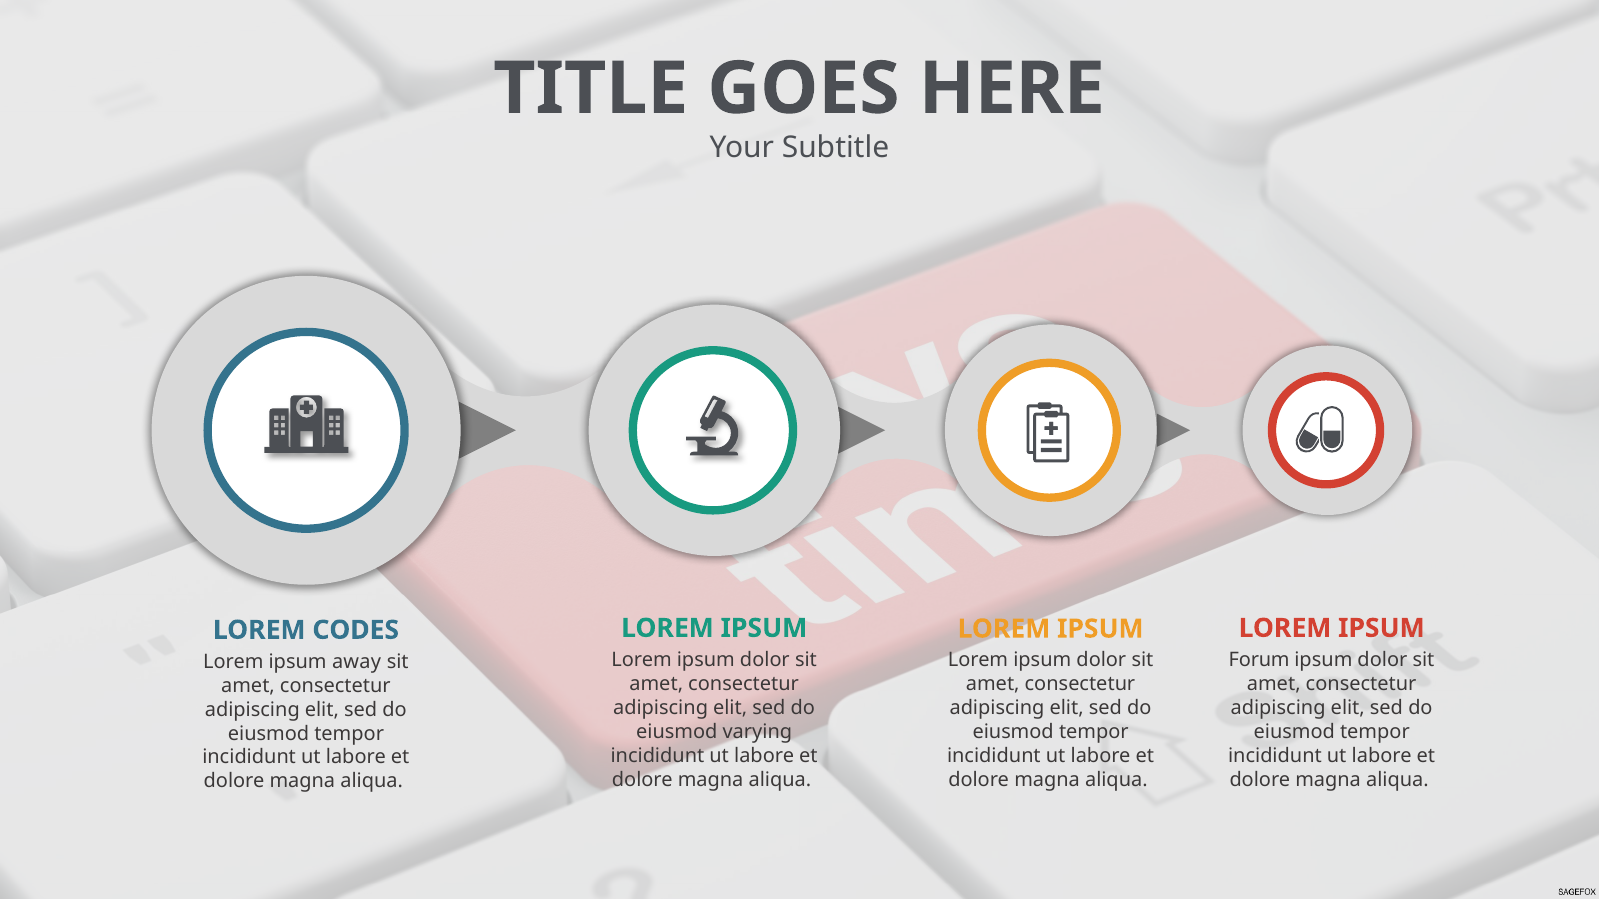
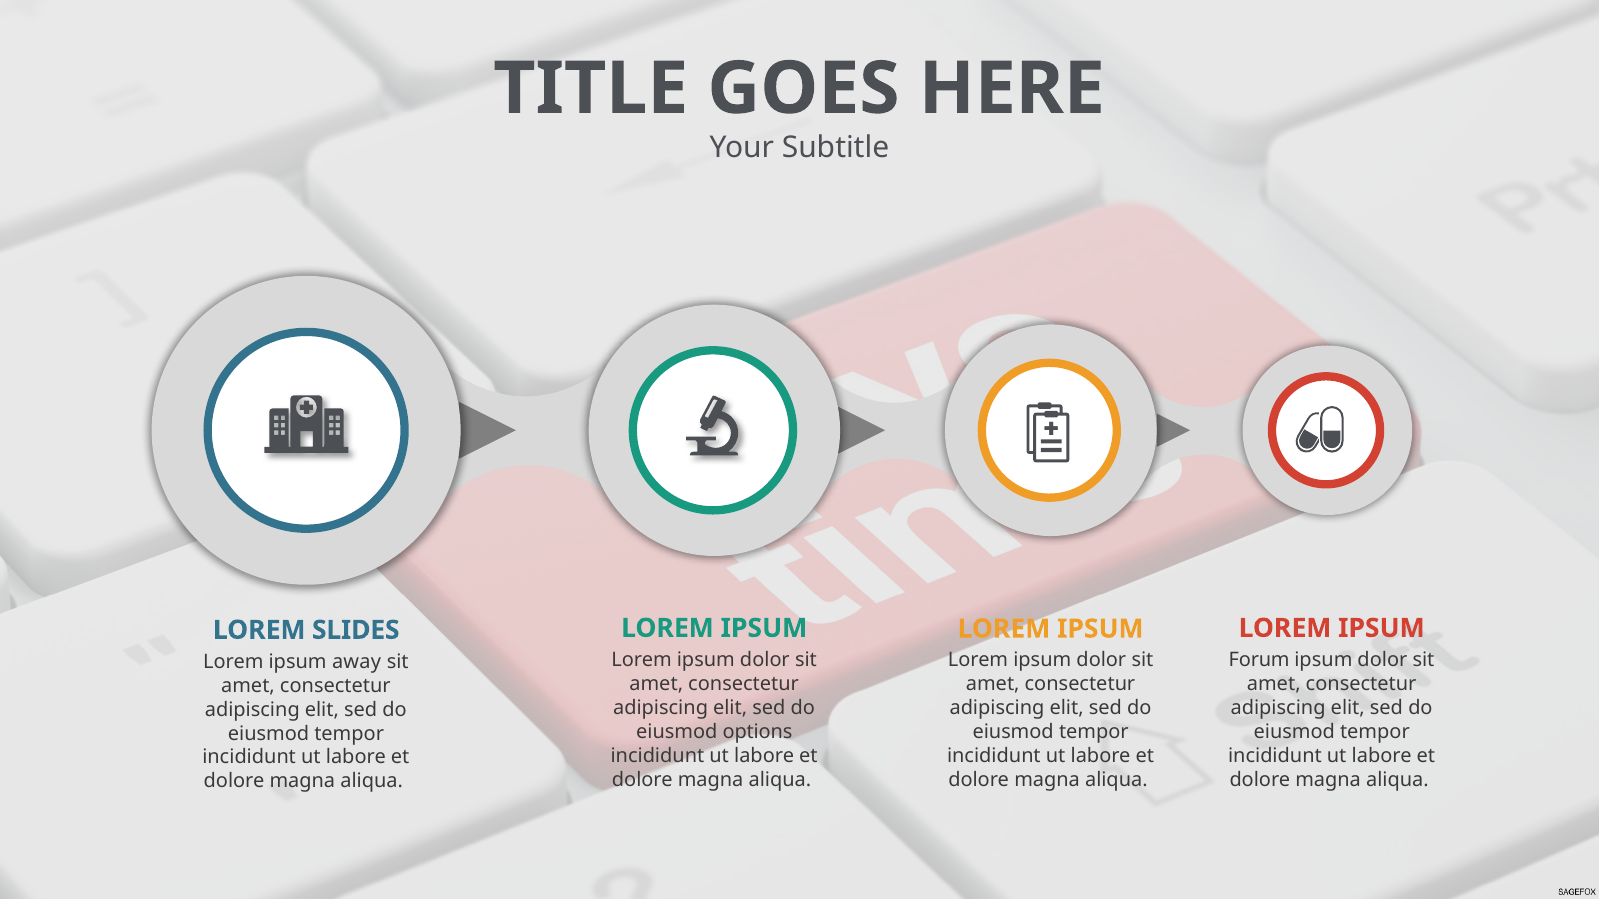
CODES: CODES -> SLIDES
varying: varying -> options
